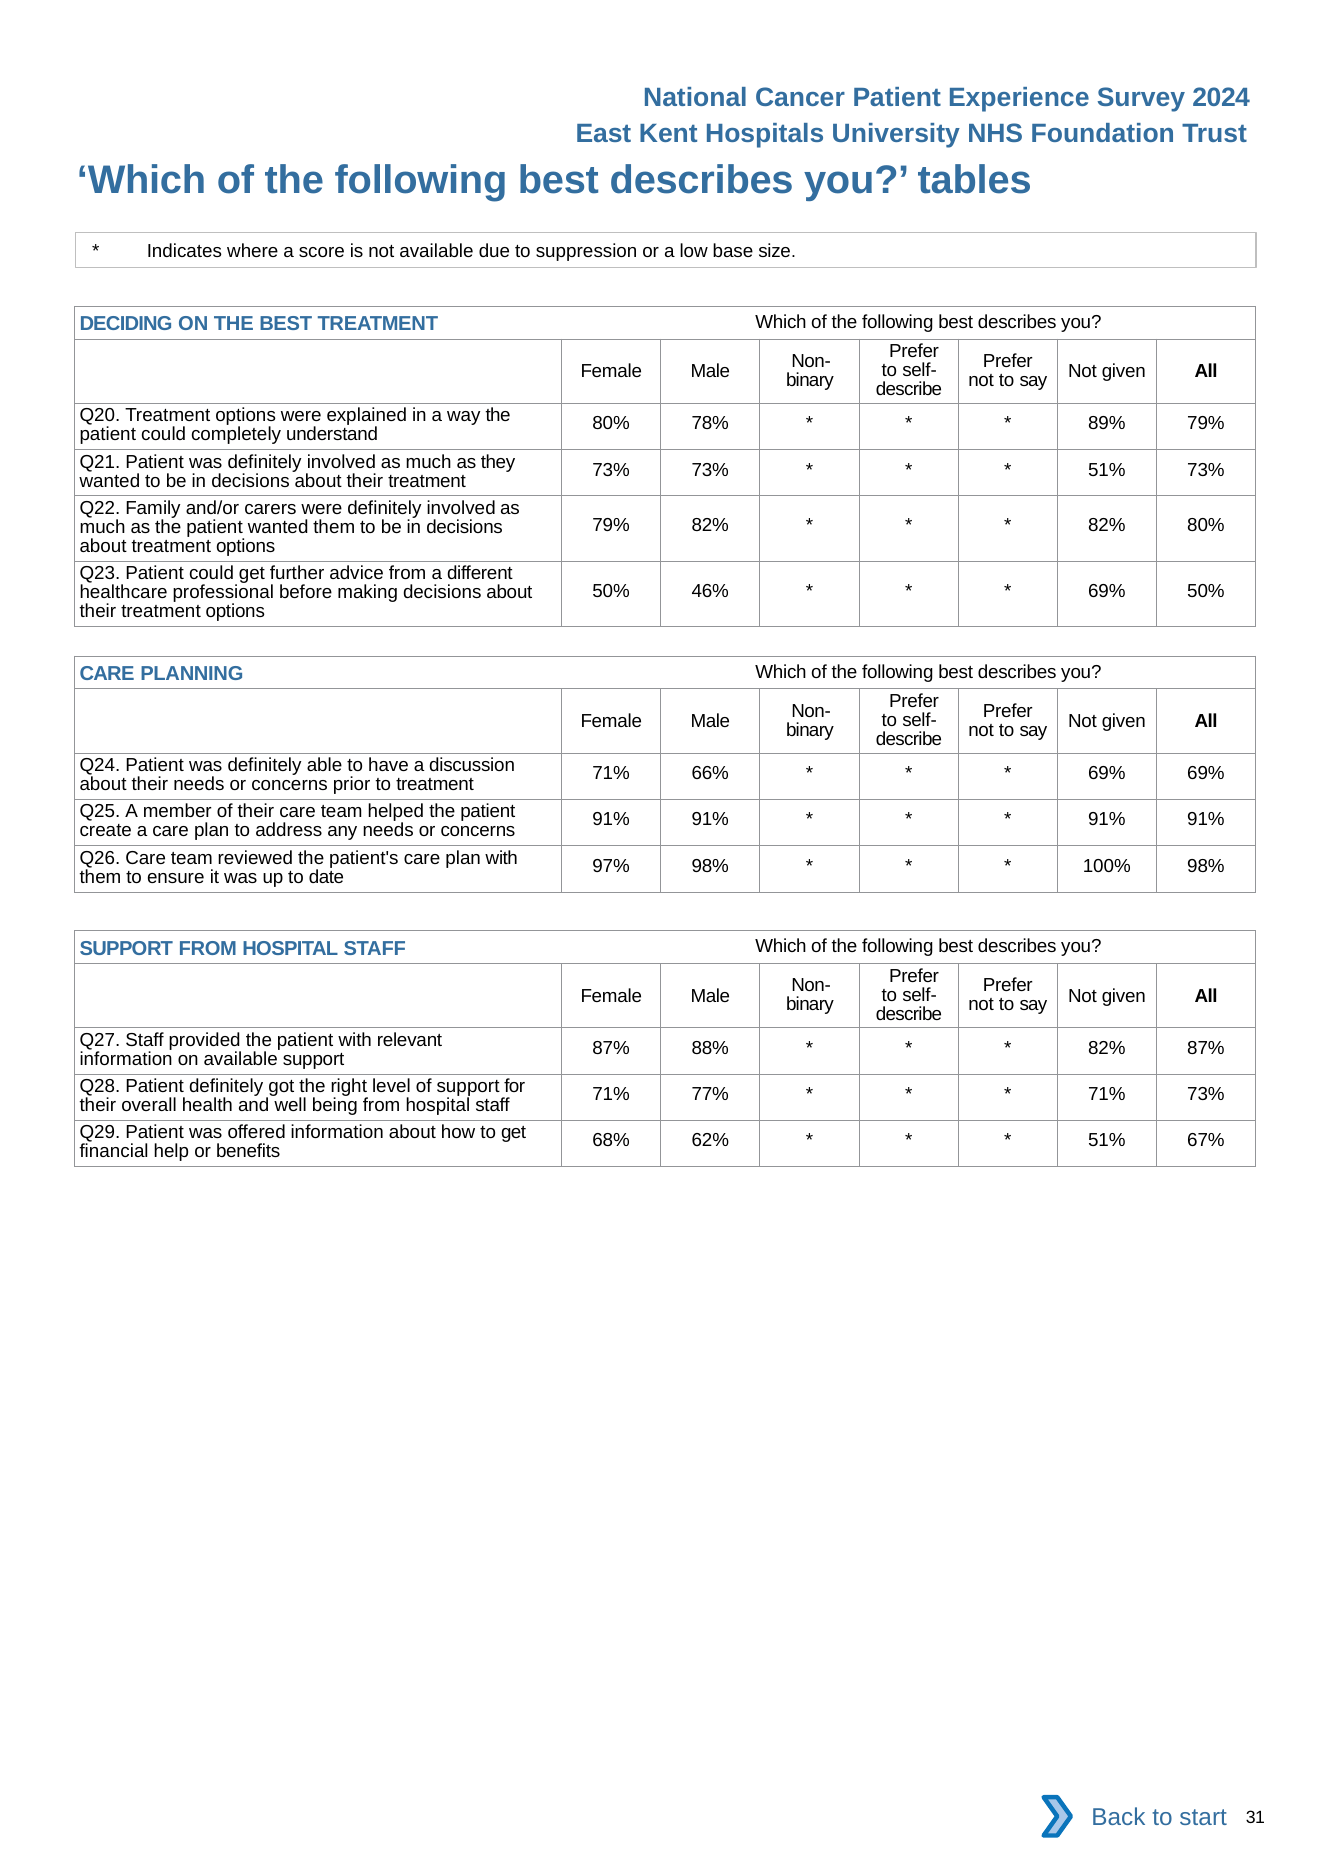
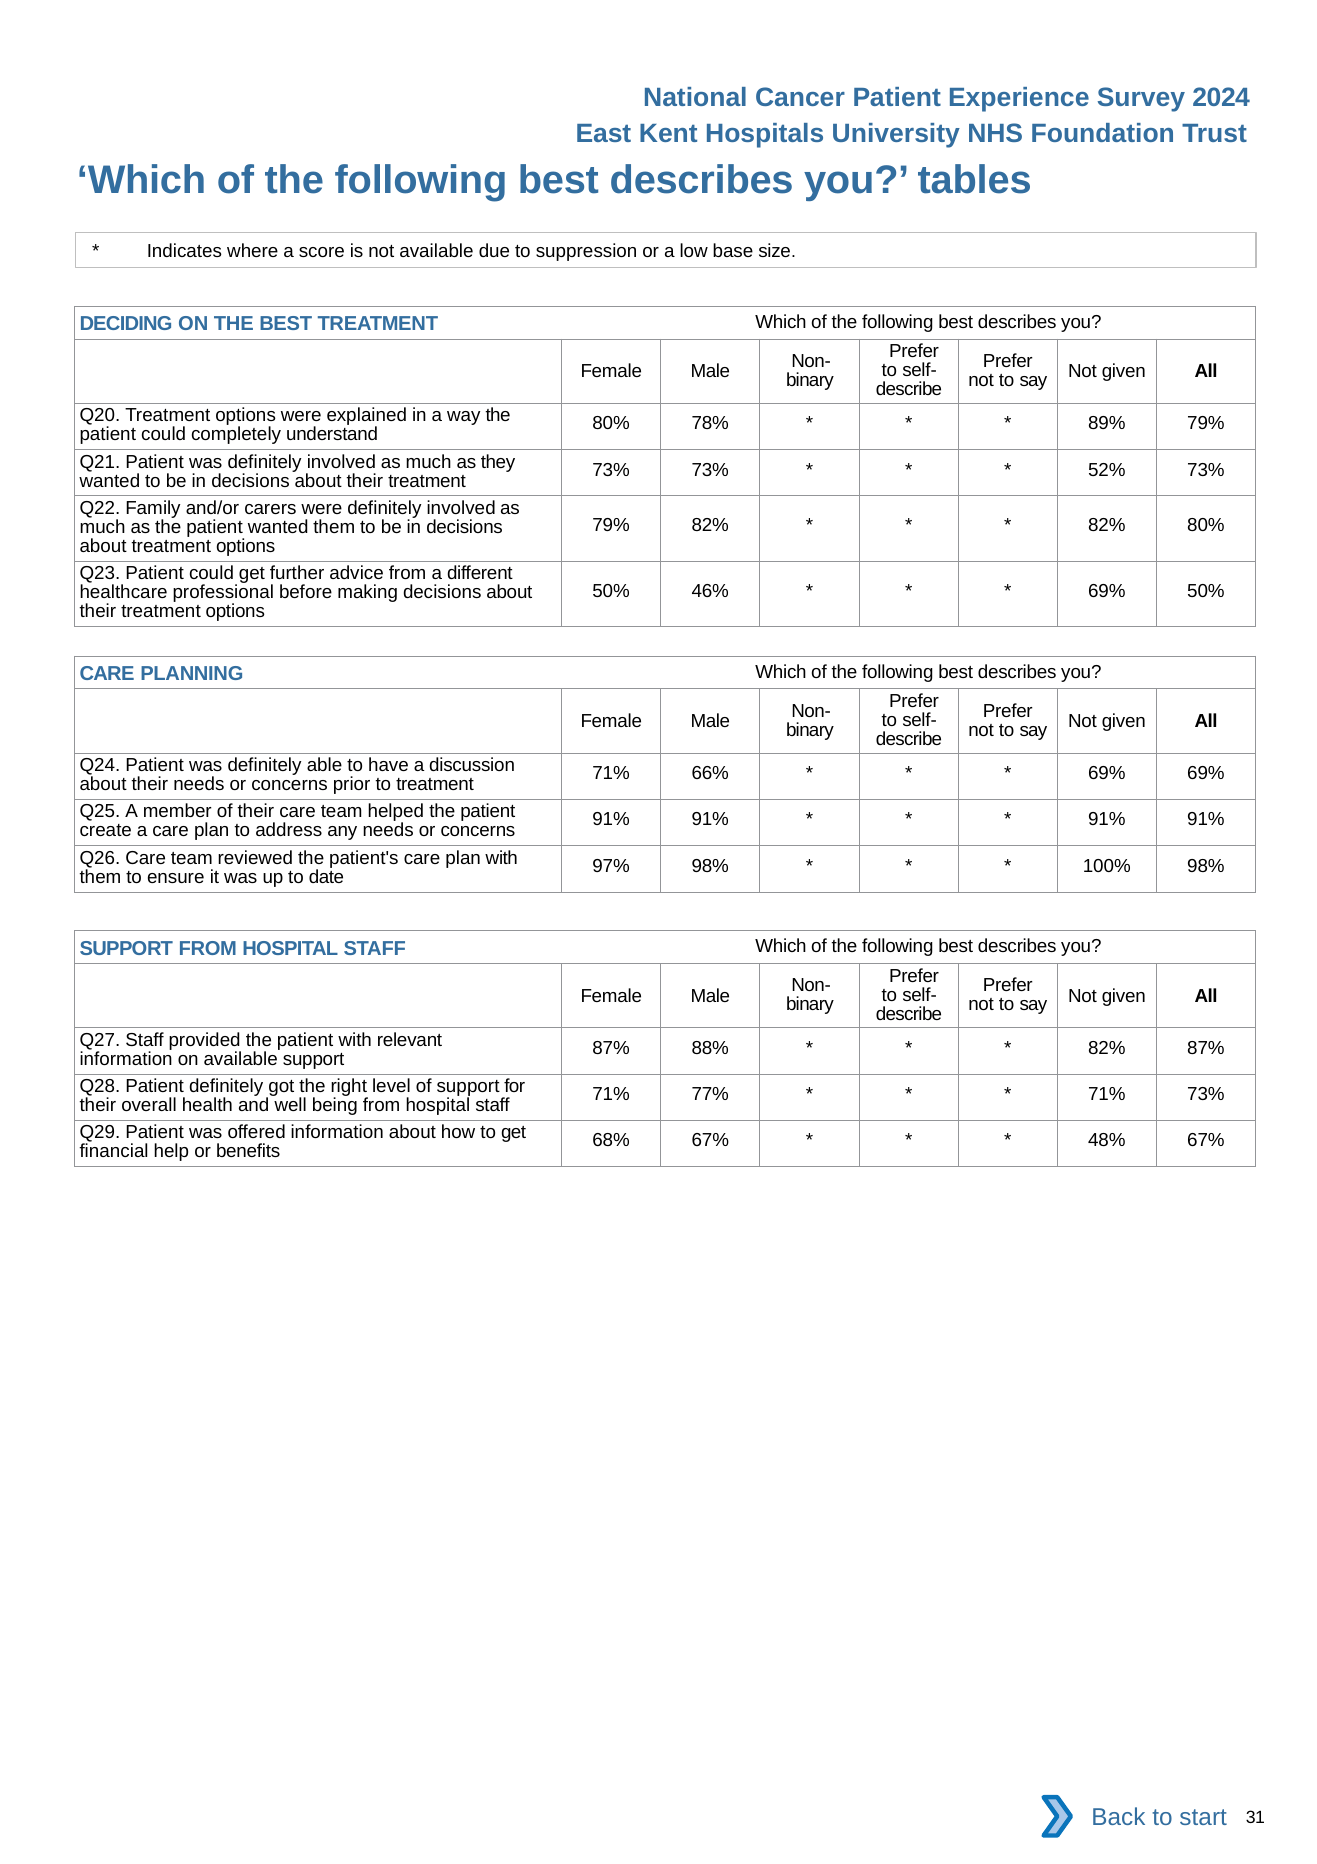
51% at (1107, 470): 51% -> 52%
68% 62%: 62% -> 67%
51% at (1107, 1140): 51% -> 48%
